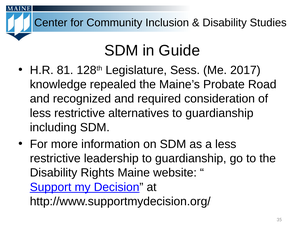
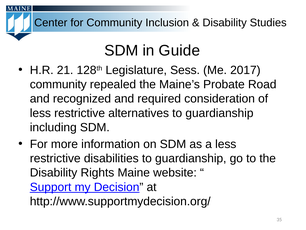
81: 81 -> 21
knowledge at (58, 84): knowledge -> community
leadership: leadership -> disabilities
